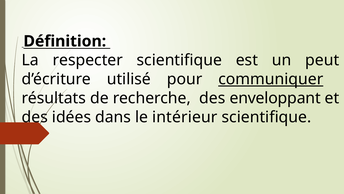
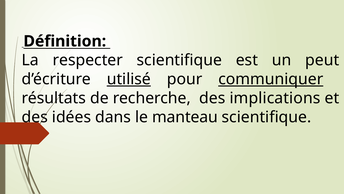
utilisé underline: none -> present
enveloppant: enveloppant -> implications
intérieur: intérieur -> manteau
